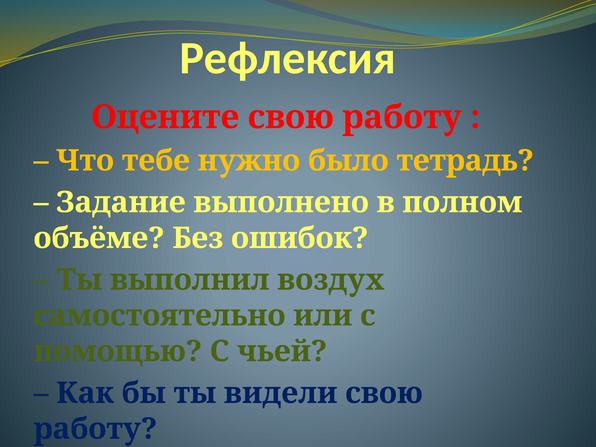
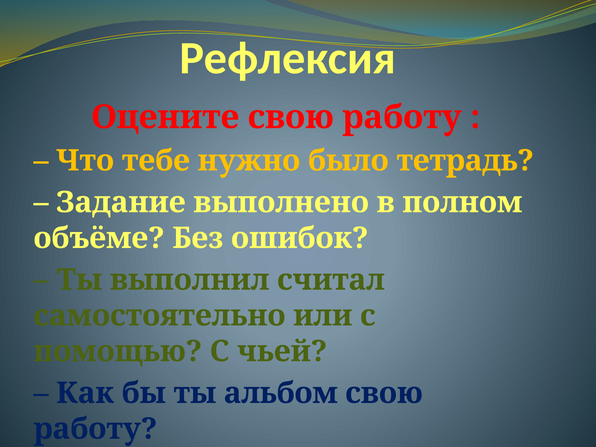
воздух: воздух -> считал
видели: видели -> альбом
